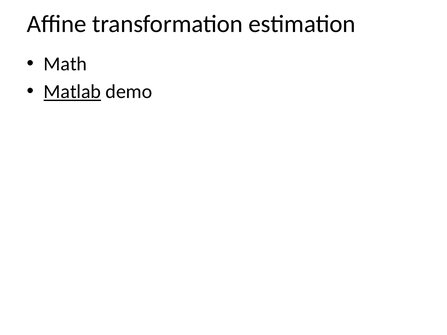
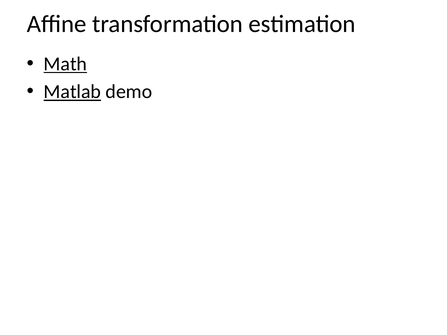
Math underline: none -> present
